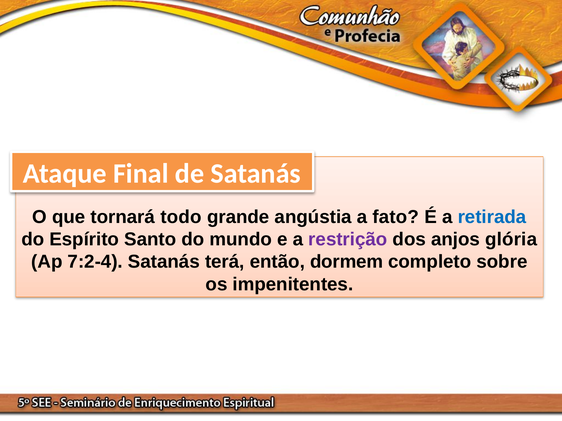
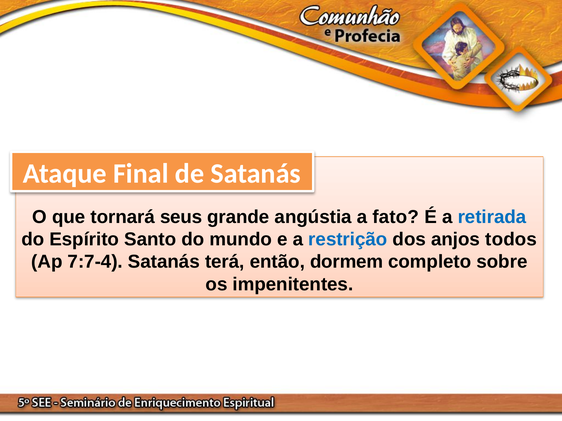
todo: todo -> seus
restrição colour: purple -> blue
glória: glória -> todos
7:2-4: 7:2-4 -> 7:7-4
